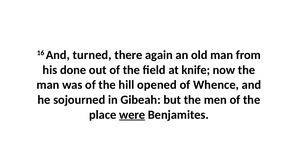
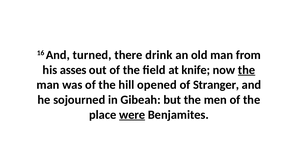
again: again -> drink
done: done -> asses
the at (247, 70) underline: none -> present
Whence: Whence -> Stranger
